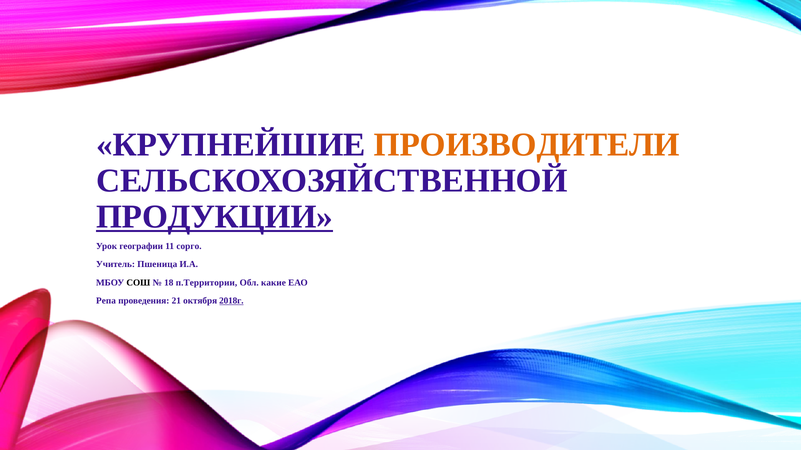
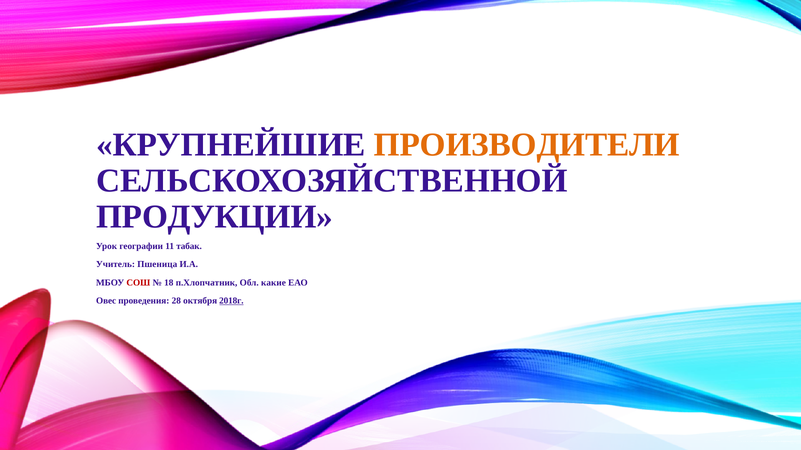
ПРОДУКЦИИ underline: present -> none
сорго: сорго -> табак
СОШ colour: black -> red
п.Территории: п.Территории -> п.Хлопчатник
Репа: Репа -> Овес
21: 21 -> 28
